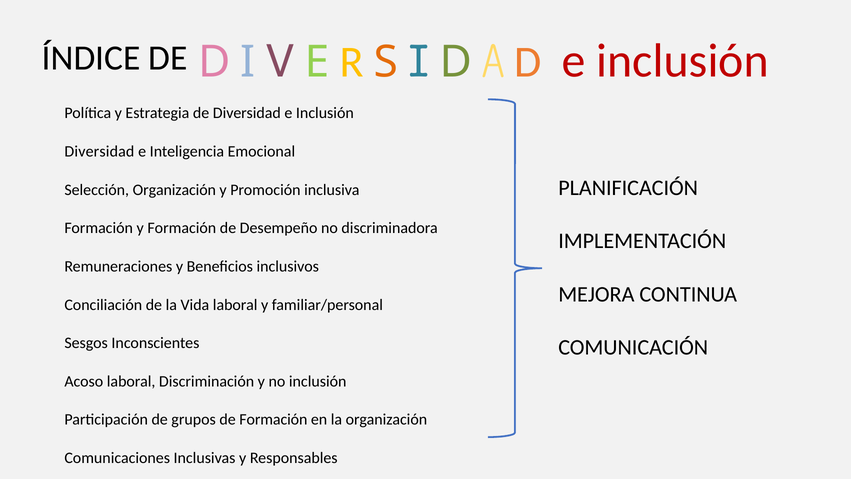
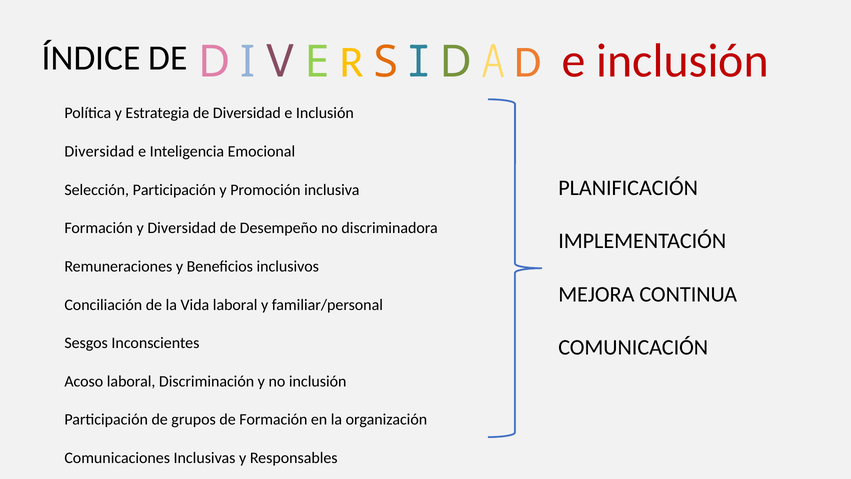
Selección Organización: Organización -> Participación
y Formación: Formación -> Diversidad
